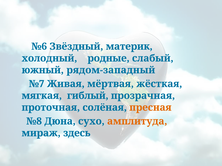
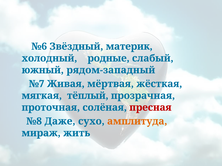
гиблый: гиблый -> тёплый
пресная colour: orange -> red
Дюна: Дюна -> Даже
здесь: здесь -> жить
